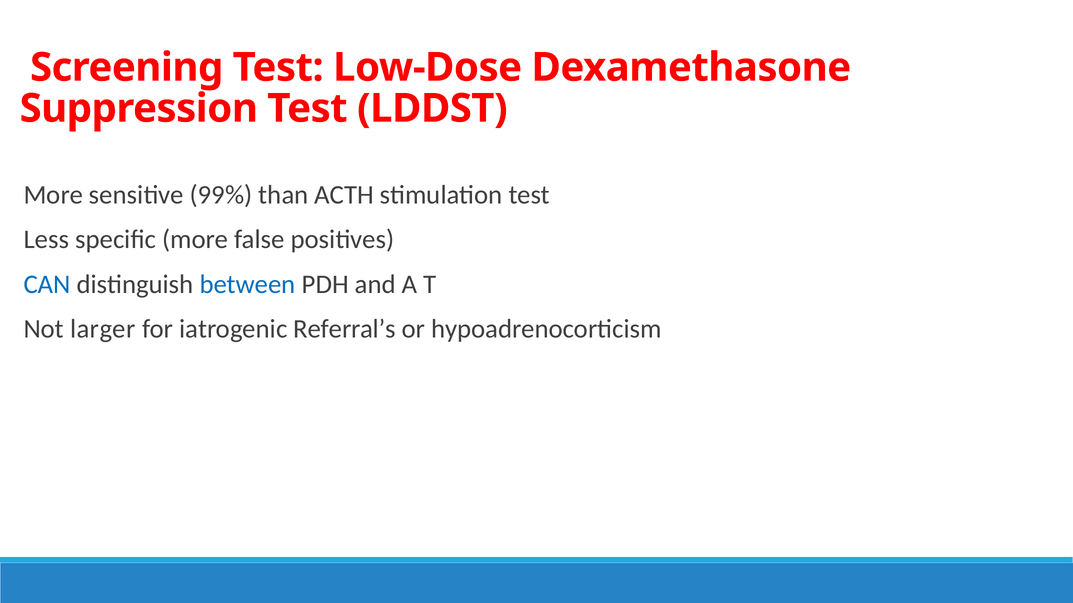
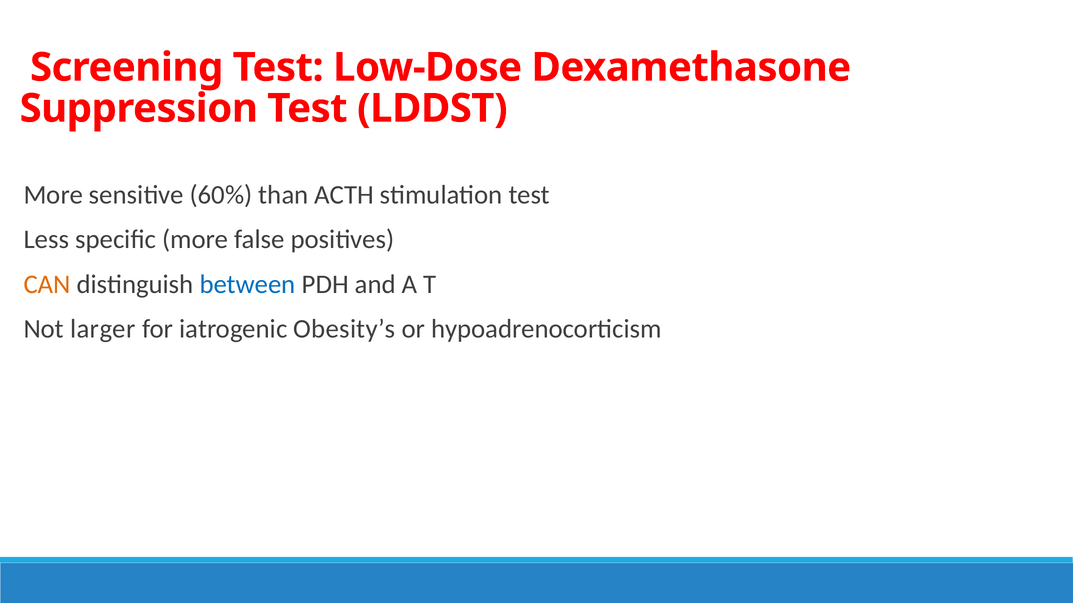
99%: 99% -> 60%
CAN colour: blue -> orange
Referral’s: Referral’s -> Obesity’s
